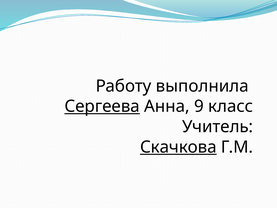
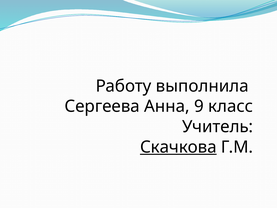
Сергеева underline: present -> none
